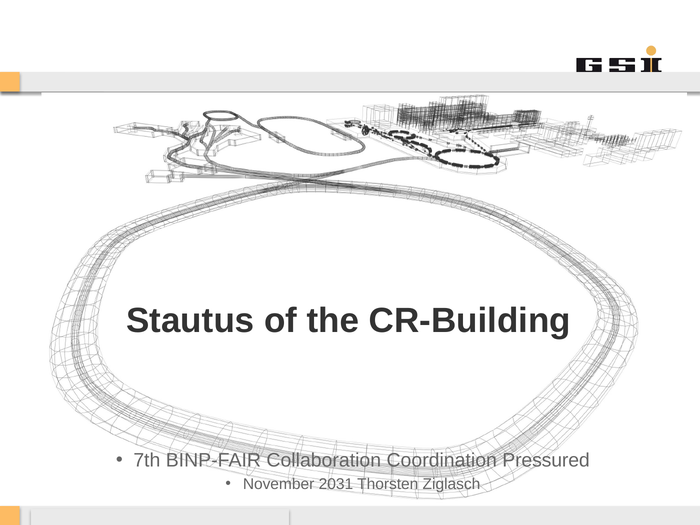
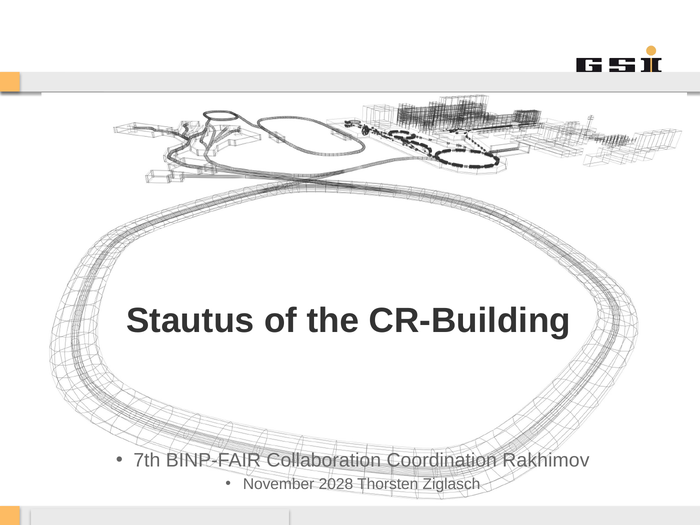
Pressured: Pressured -> Rakhimov
2031: 2031 -> 2028
